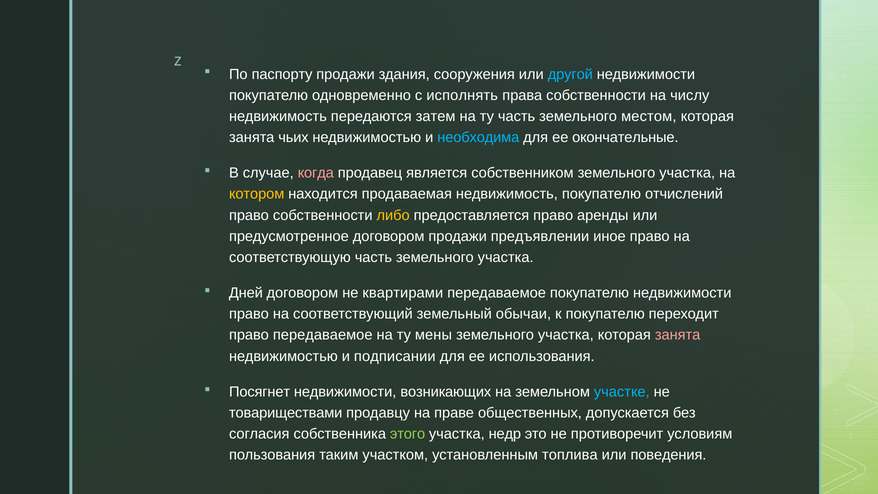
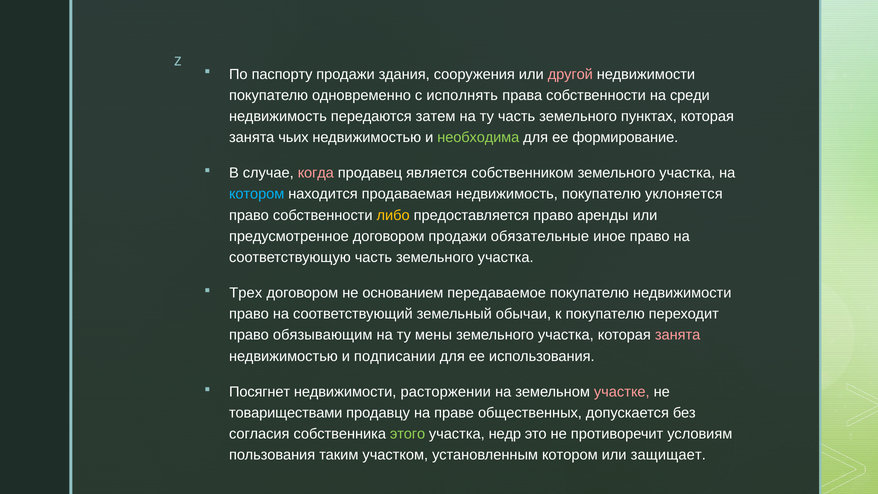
другой colour: light blue -> pink
числу: числу -> среди
местом: местом -> пунктах
необходима colour: light blue -> light green
окончательные: окончательные -> формирование
котором at (257, 194) colour: yellow -> light blue
отчислений: отчислений -> уклоняется
предъявлении: предъявлении -> обязательные
Дней: Дней -> Трех
квартирами: квартирами -> основанием
право передаваемое: передаваемое -> обязывающим
возникающих: возникающих -> расторжении
участке colour: light blue -> pink
установленным топлива: топлива -> котором
поведения: поведения -> защищает
